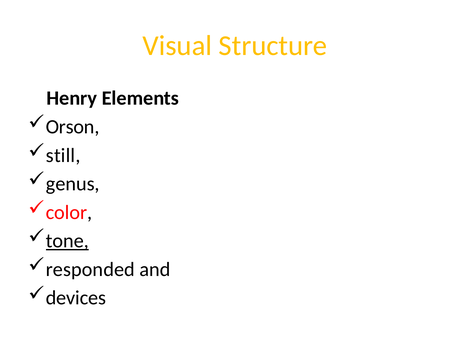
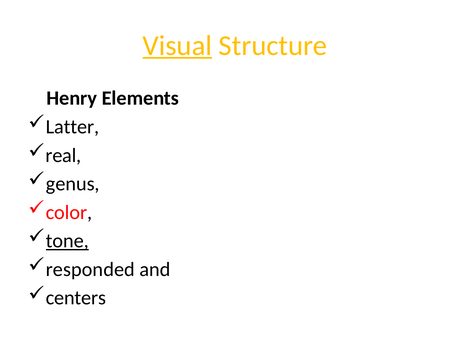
Visual underline: none -> present
Orson: Orson -> Latter
still: still -> real
devices: devices -> centers
